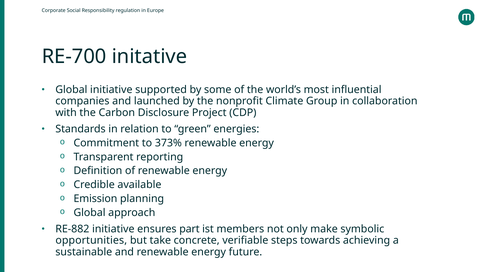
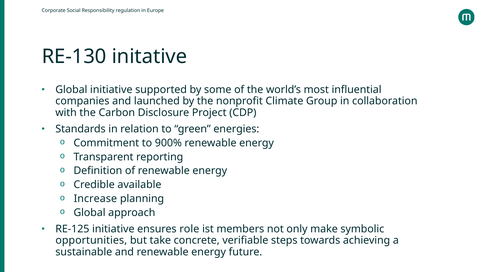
RE-700: RE-700 -> RE-130
373%: 373% -> 900%
Emission: Emission -> Increase
RE-882: RE-882 -> RE-125
part: part -> role
